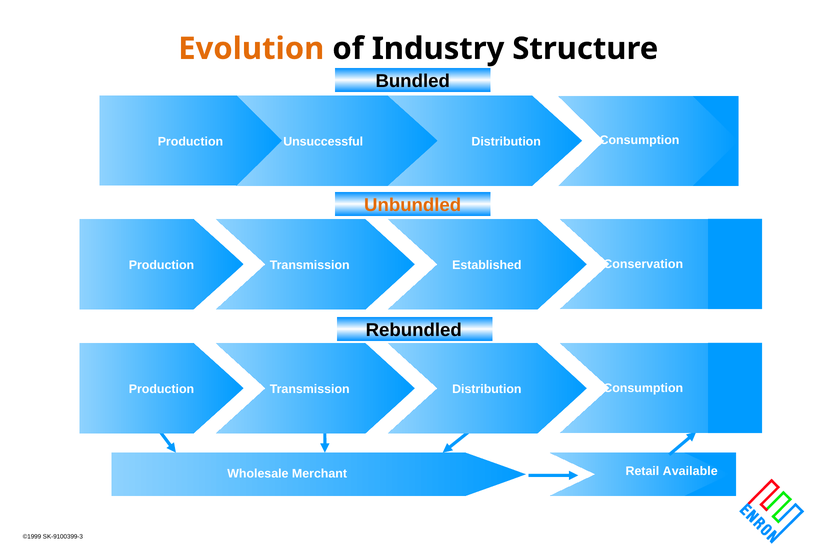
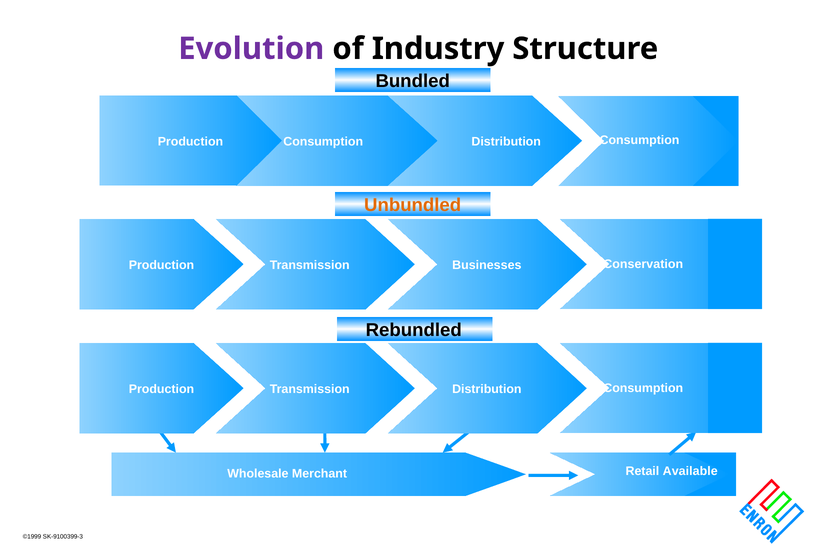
Evolution colour: orange -> purple
Unsuccessful at (323, 142): Unsuccessful -> Consumption
Established: Established -> Businesses
